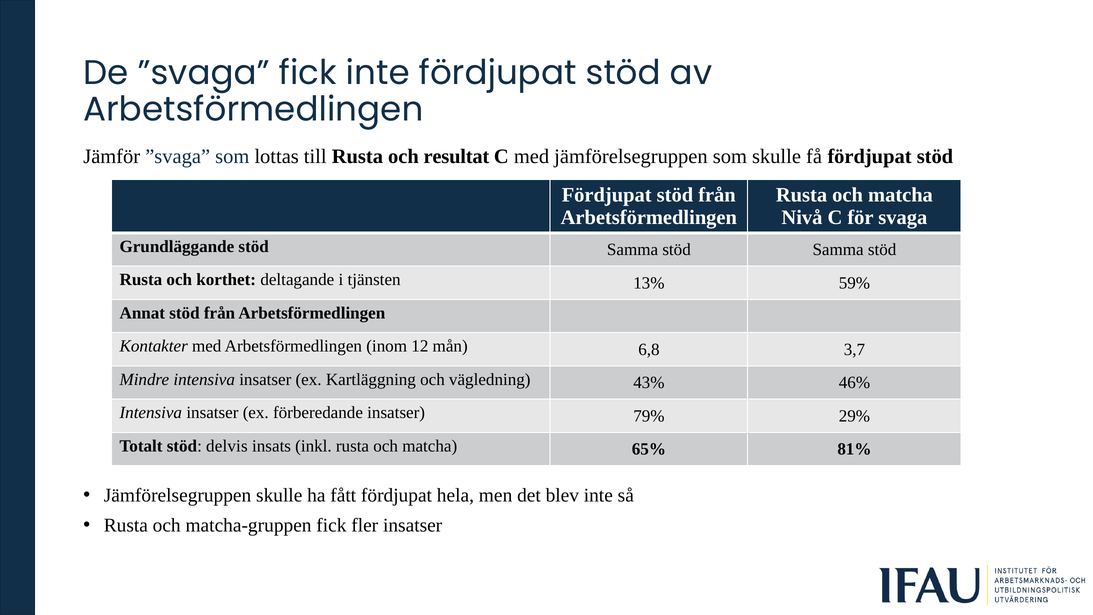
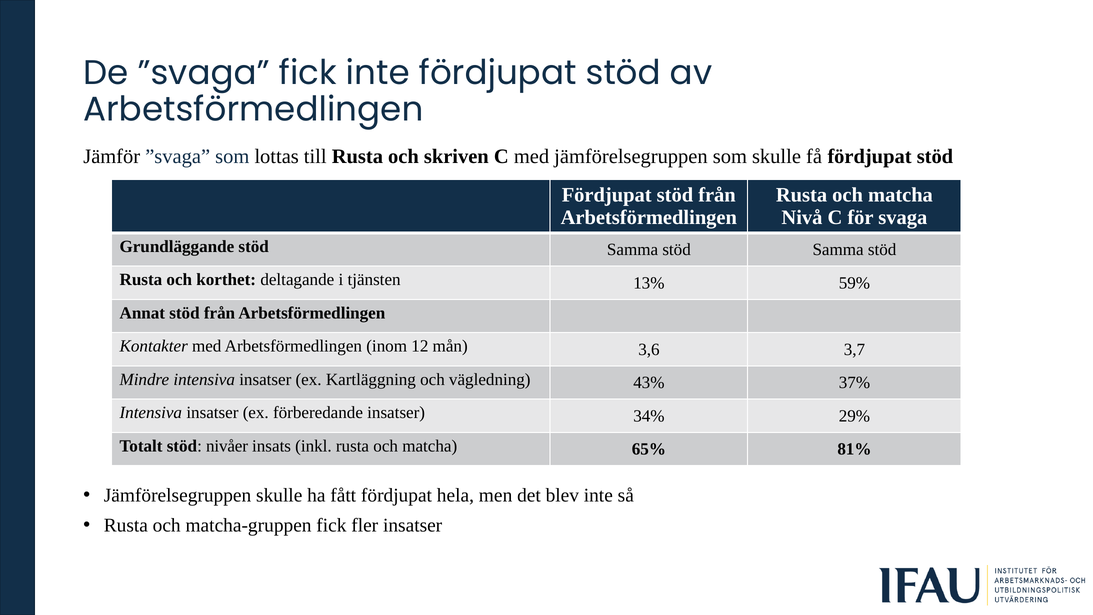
resultat: resultat -> skriven
6,8: 6,8 -> 3,6
46%: 46% -> 37%
79%: 79% -> 34%
delvis: delvis -> nivåer
